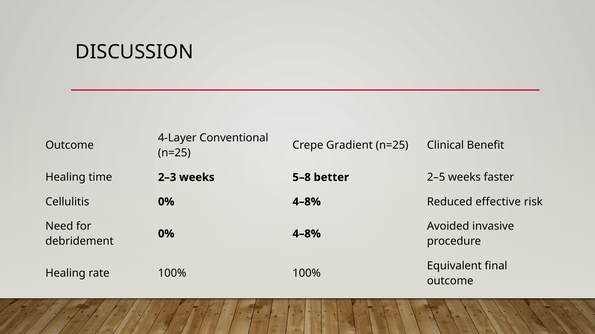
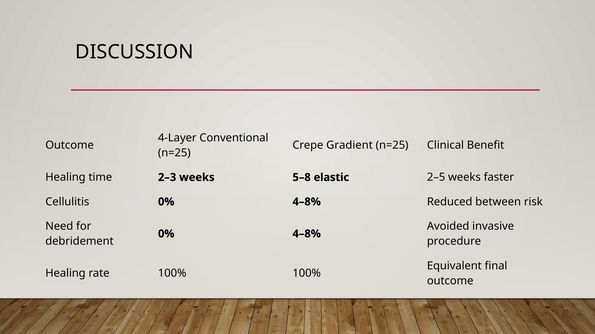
better: better -> elastic
effective: effective -> between
